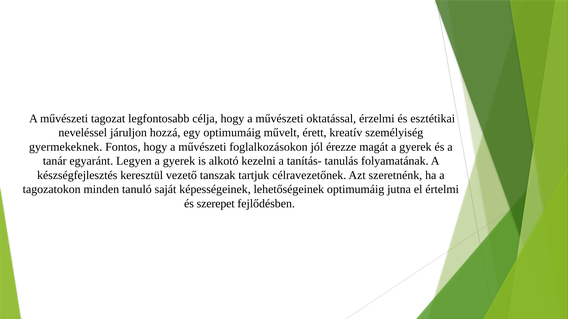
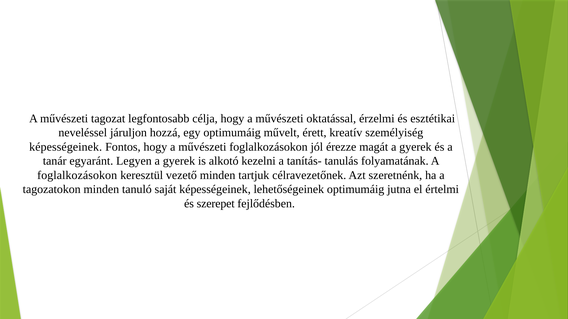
gyermekeknek at (66, 147): gyermekeknek -> képességeinek
készségfejlesztés at (77, 176): készségfejlesztés -> foglalkozásokon
vezető tanszak: tanszak -> minden
